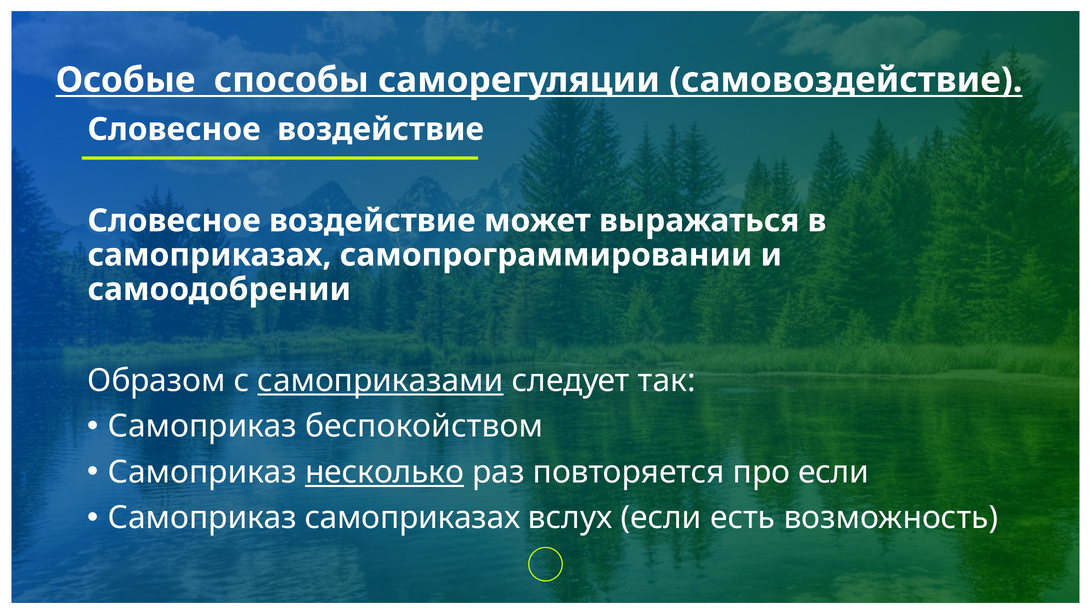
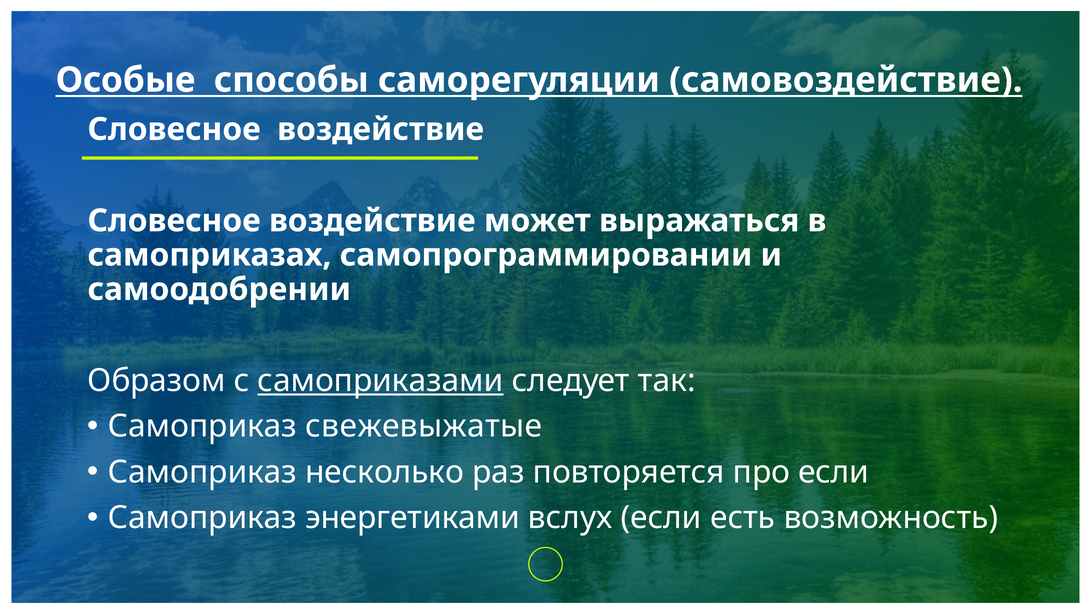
беспокойством: беспокойством -> свежевыжатые
несколько underline: present -> none
Самоприказ самоприказах: самоприказах -> энергетиками
